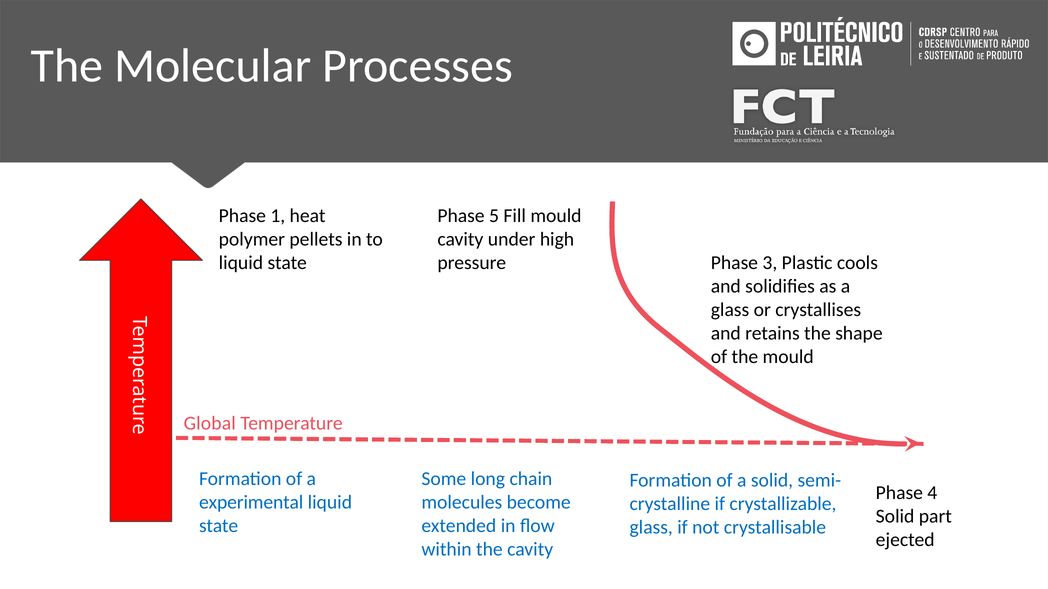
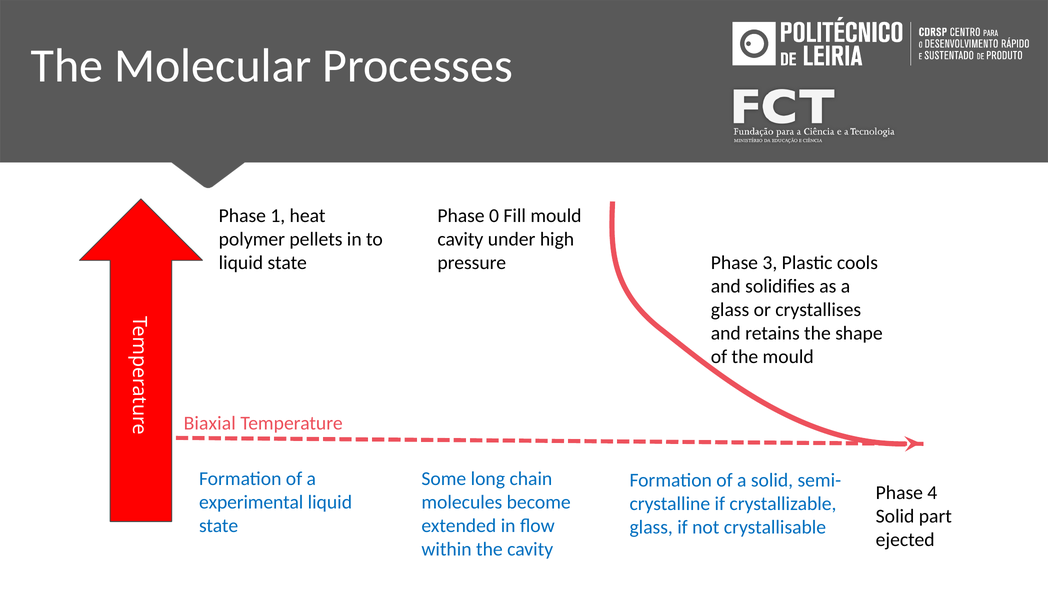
5: 5 -> 0
Global: Global -> Biaxial
